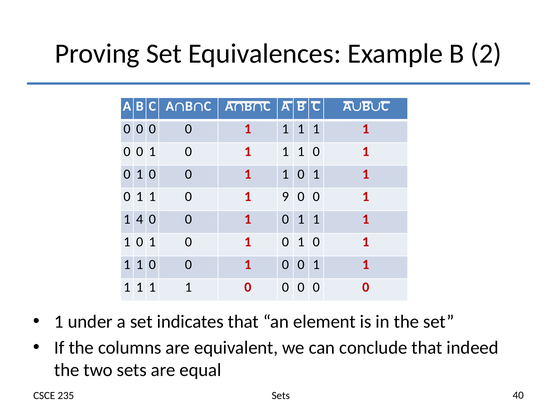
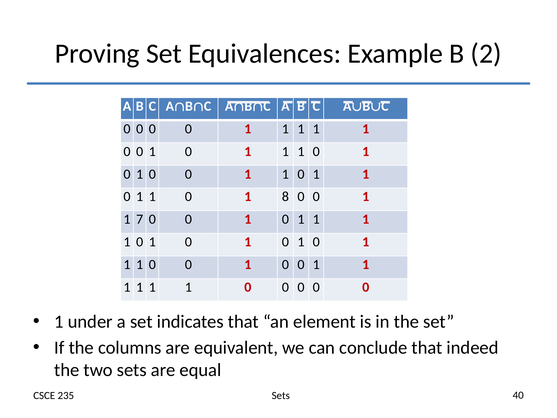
9: 9 -> 8
4: 4 -> 7
